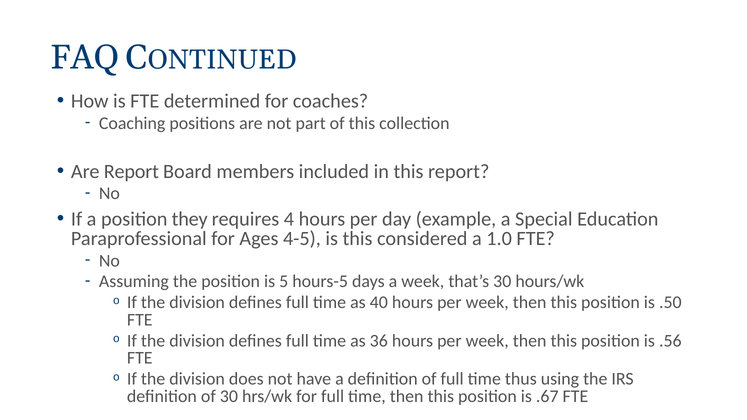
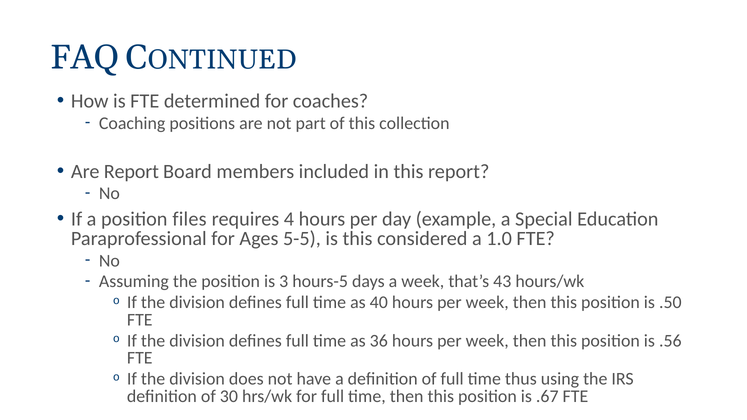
they: they -> files
4-5: 4-5 -> 5-5
5: 5 -> 3
that’s 30: 30 -> 43
